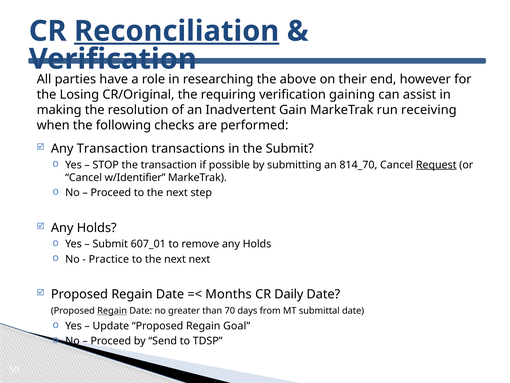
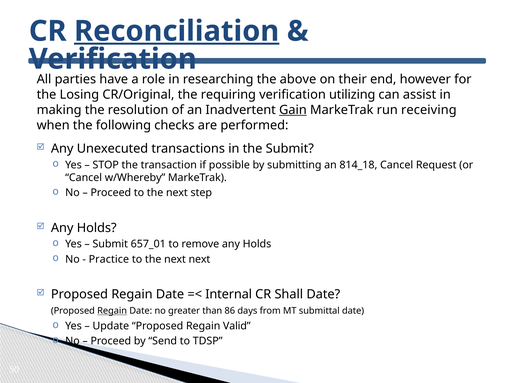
gaining: gaining -> utilizing
Gain underline: none -> present
Any Transaction: Transaction -> Unexecuted
814_70: 814_70 -> 814_18
Request underline: present -> none
w/Identifier: w/Identifier -> w/Whereby
607_01: 607_01 -> 657_01
Months: Months -> Internal
Daily: Daily -> Shall
70: 70 -> 86
Goal: Goal -> Valid
